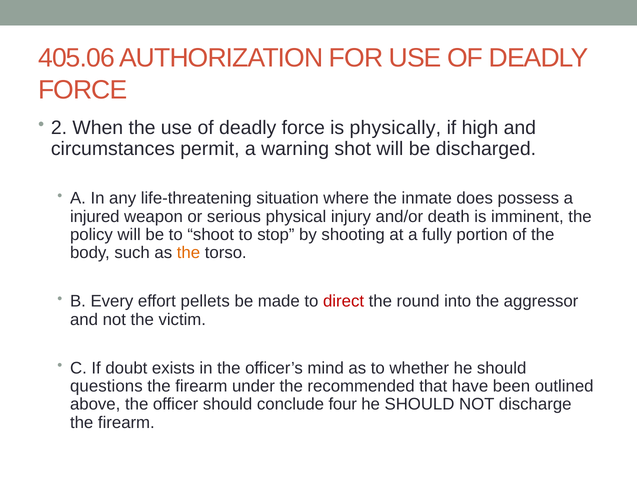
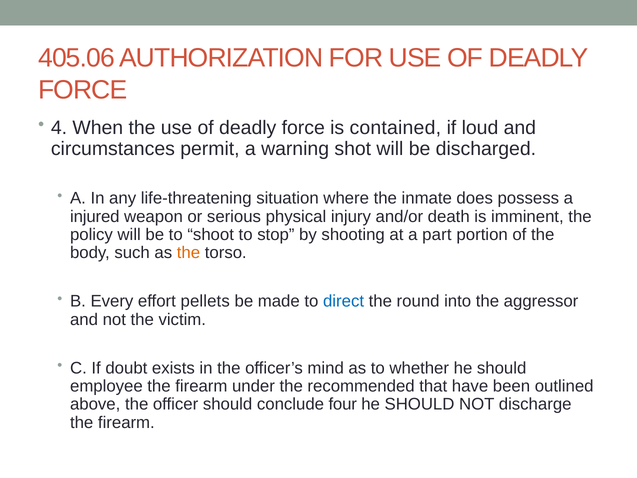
2: 2 -> 4
physically: physically -> contained
high: high -> loud
fully: fully -> part
direct colour: red -> blue
questions: questions -> employee
